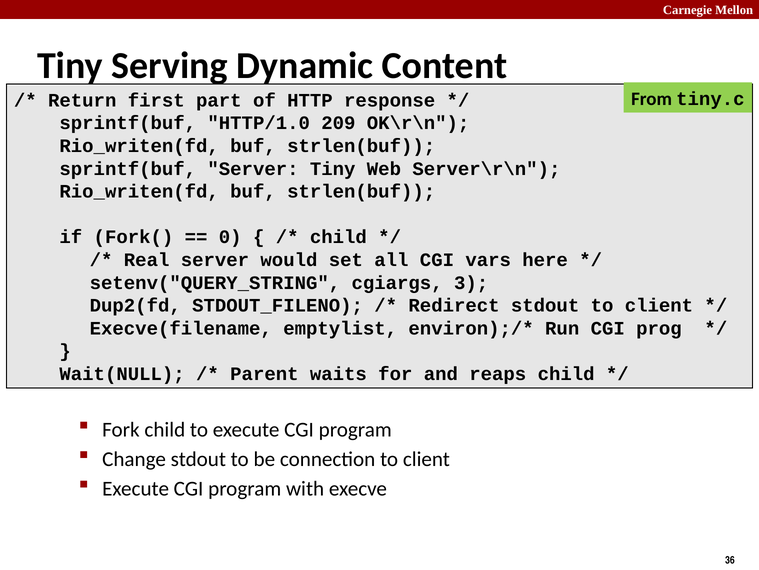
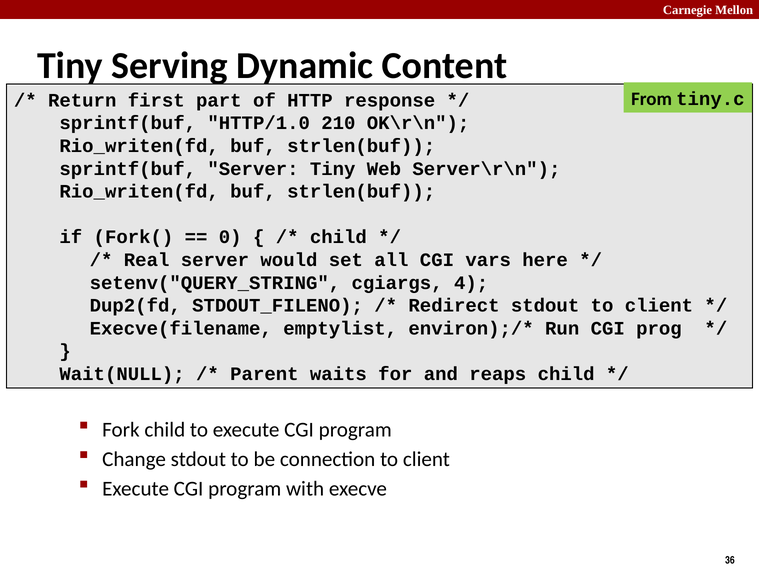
209: 209 -> 210
3: 3 -> 4
